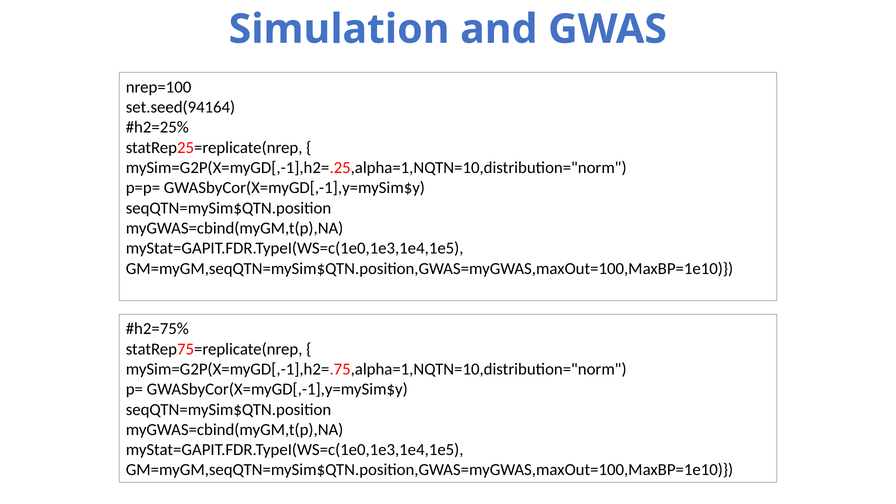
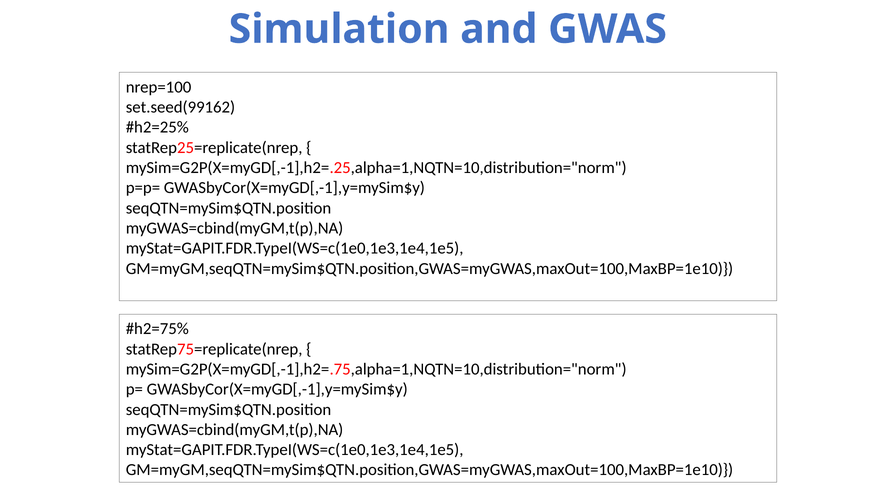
set.seed(94164: set.seed(94164 -> set.seed(99162
